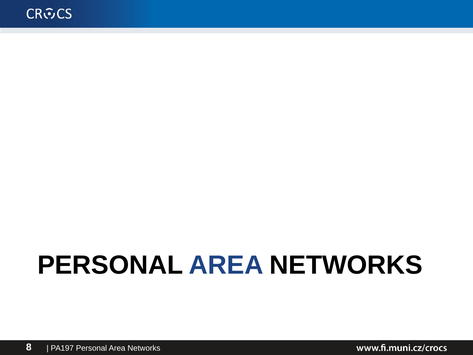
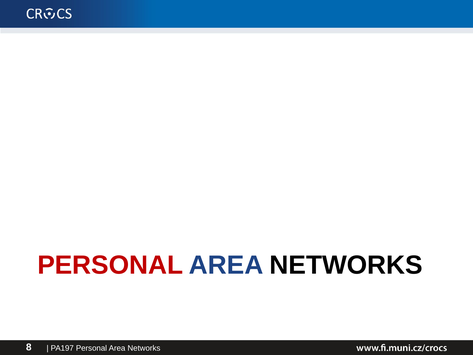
PERSONAL at (110, 265) colour: black -> red
